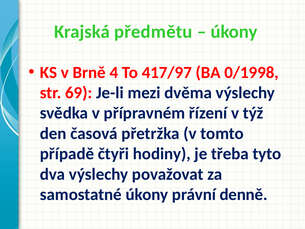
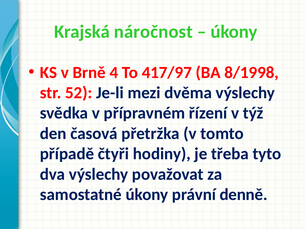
předmětu: předmětu -> náročnost
0/1998: 0/1998 -> 8/1998
69: 69 -> 52
